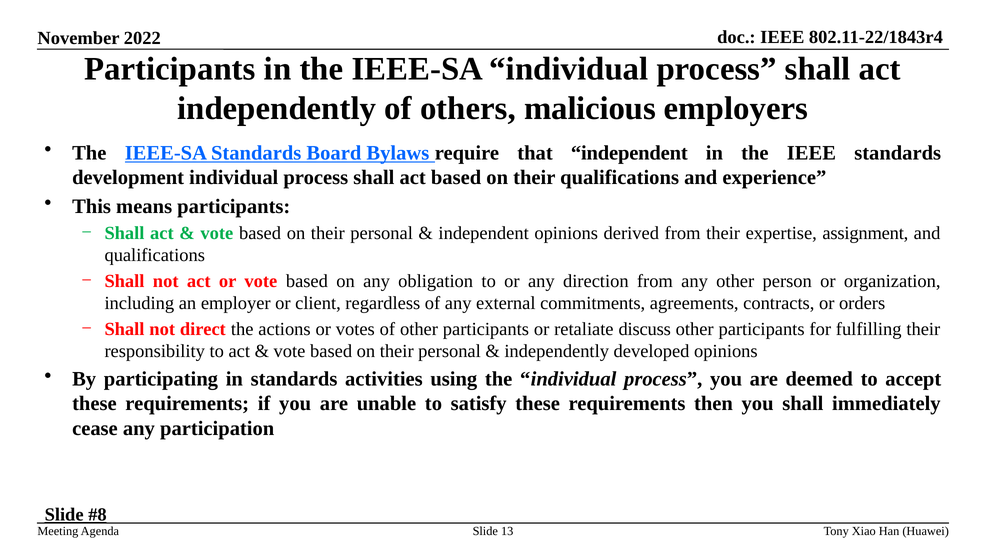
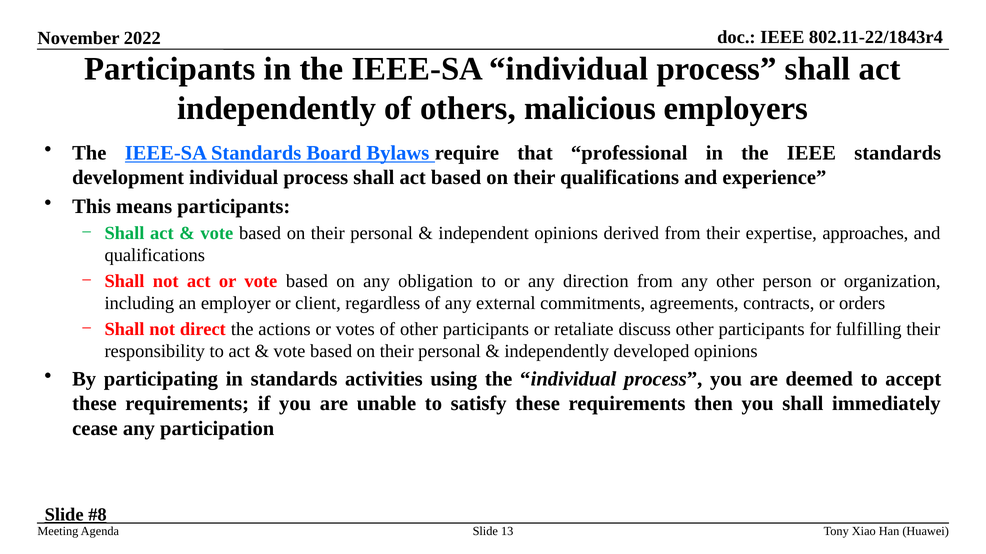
that independent: independent -> professional
assignment: assignment -> approaches
